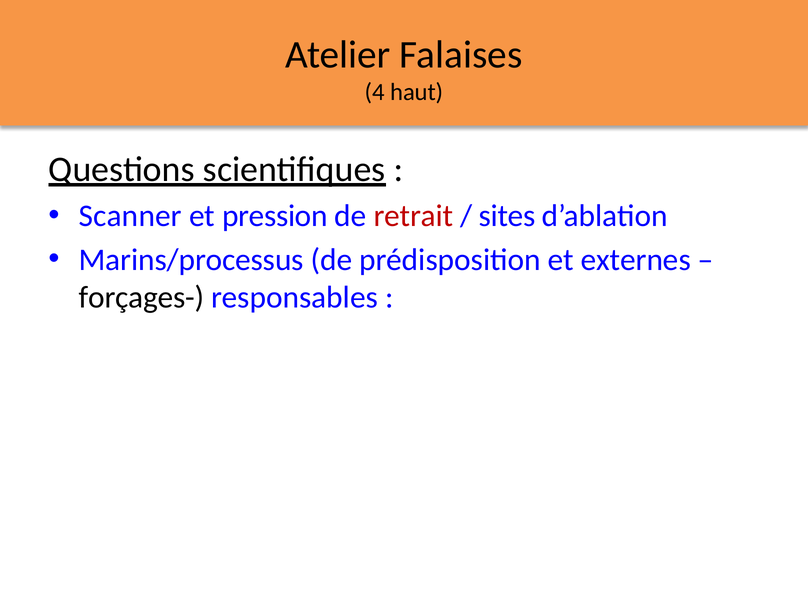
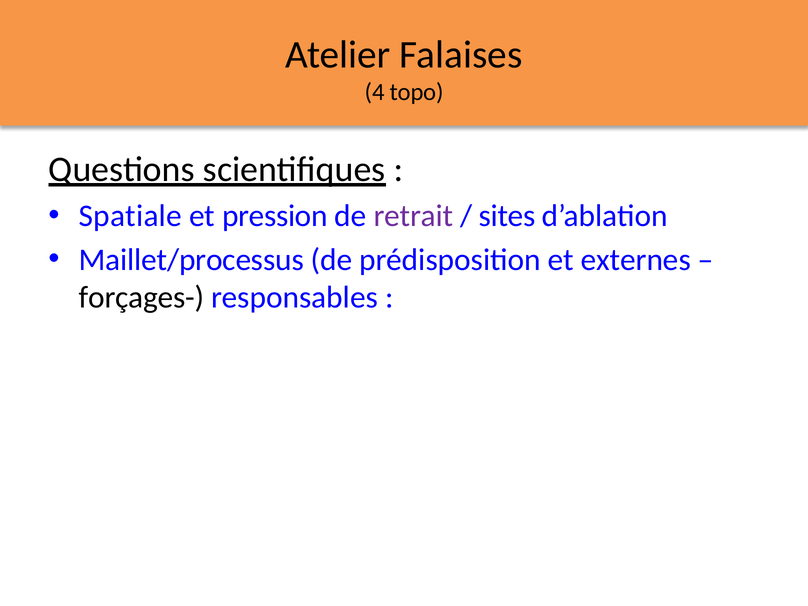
haut: haut -> topo
Scanner: Scanner -> Spatiale
retrait colour: red -> purple
Marins/processus: Marins/processus -> Maillet/processus
